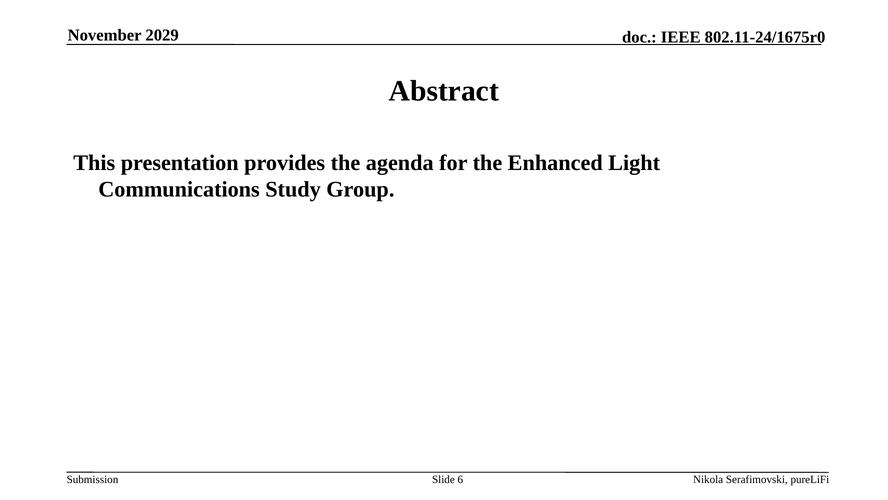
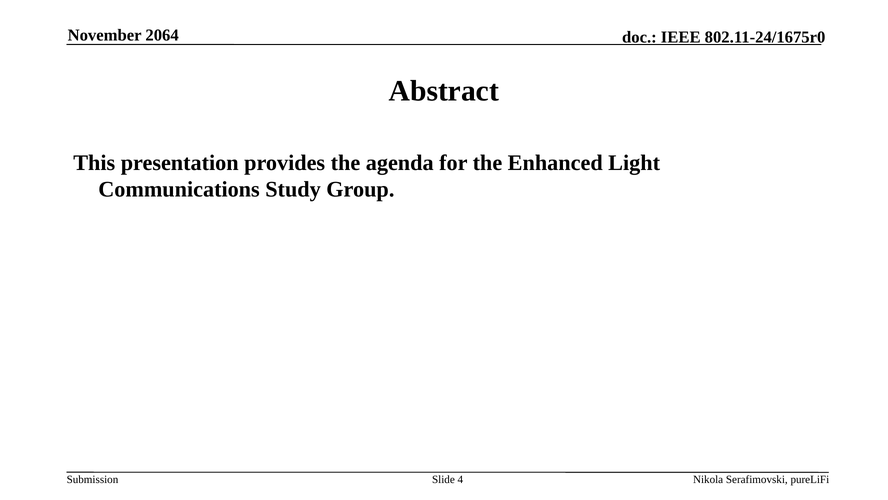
2029: 2029 -> 2064
6: 6 -> 4
